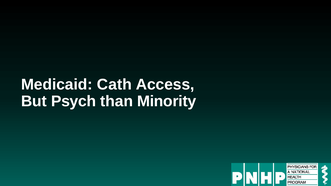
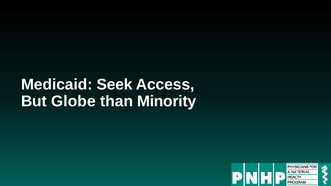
Cath: Cath -> Seek
Psych: Psych -> Globe
